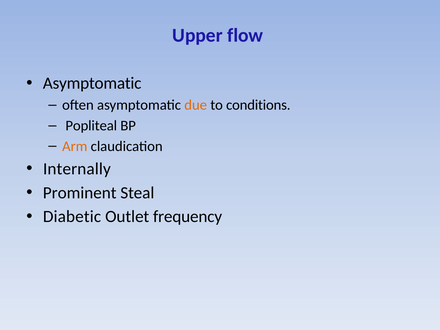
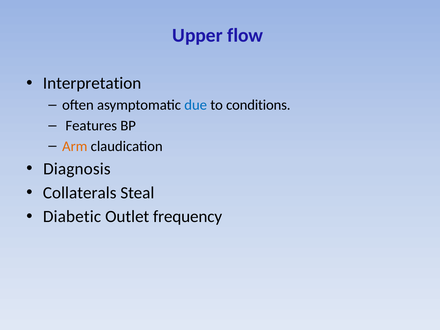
Asymptomatic at (92, 83): Asymptomatic -> Interpretation
due colour: orange -> blue
Popliteal: Popliteal -> Features
Internally: Internally -> Diagnosis
Prominent: Prominent -> Collaterals
